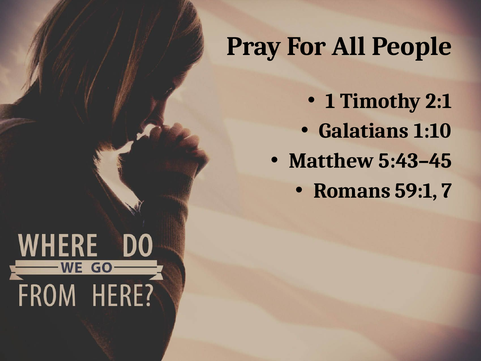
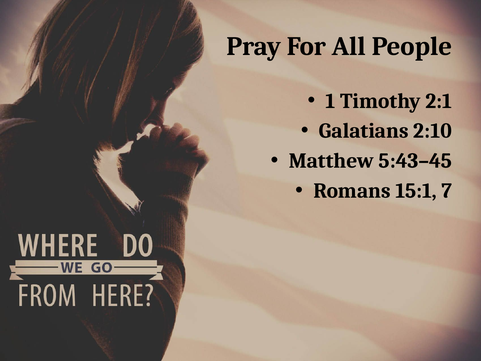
1:10: 1:10 -> 2:10
59:1: 59:1 -> 15:1
